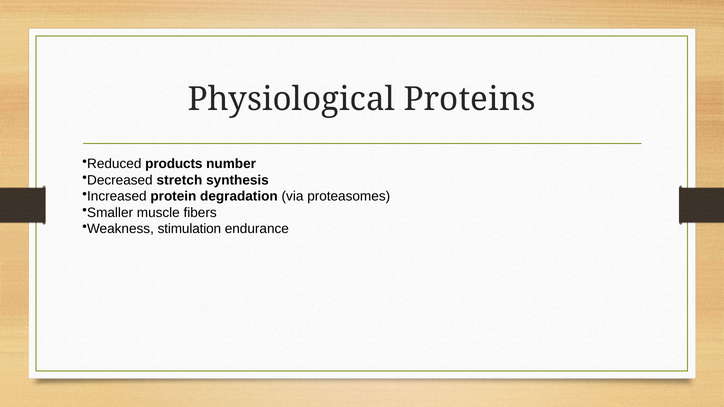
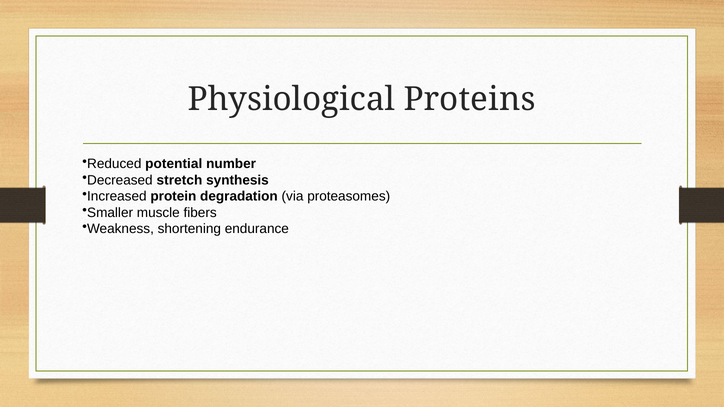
products: products -> potential
stimulation: stimulation -> shortening
